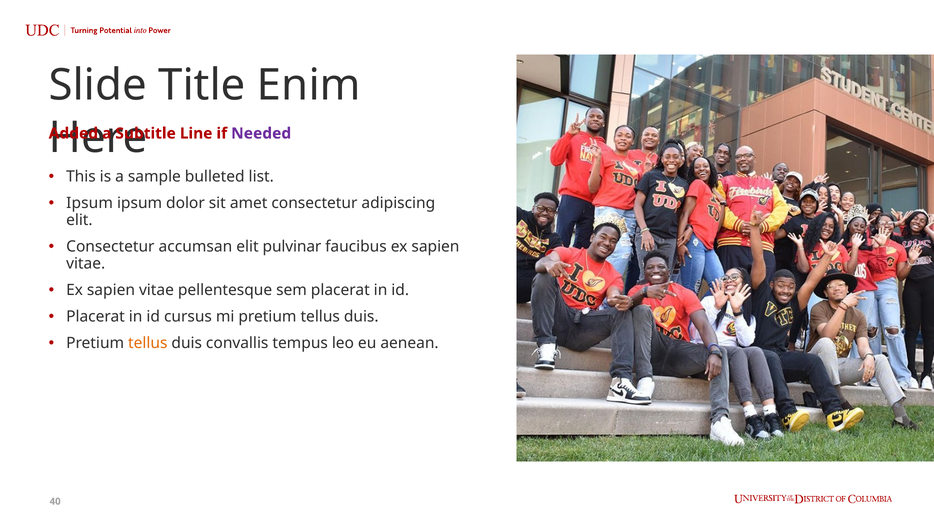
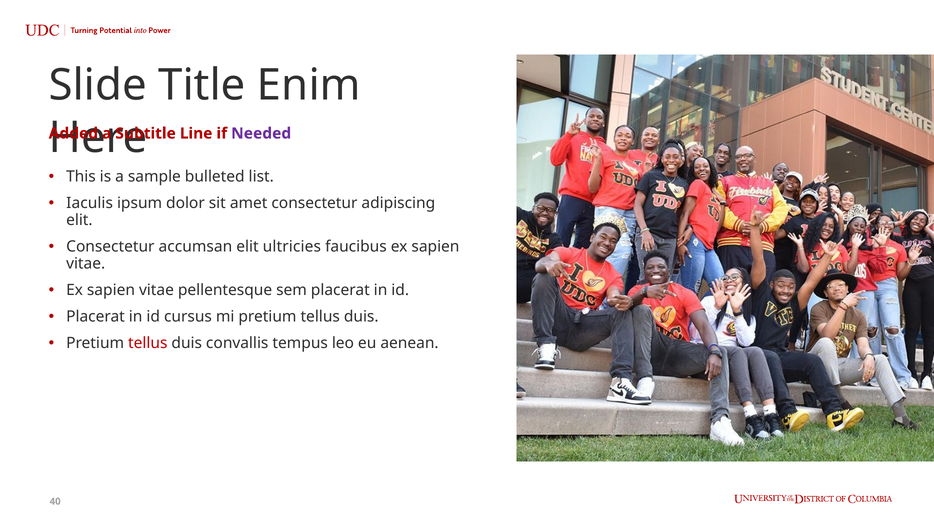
Ipsum at (90, 203): Ipsum -> Iaculis
pulvinar: pulvinar -> ultricies
tellus at (148, 343) colour: orange -> red
